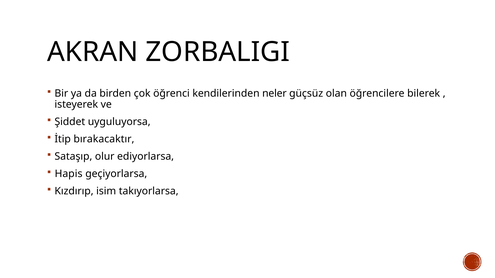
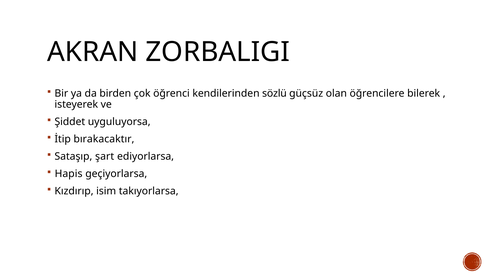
neler: neler -> sözlü
olur: olur -> şart
